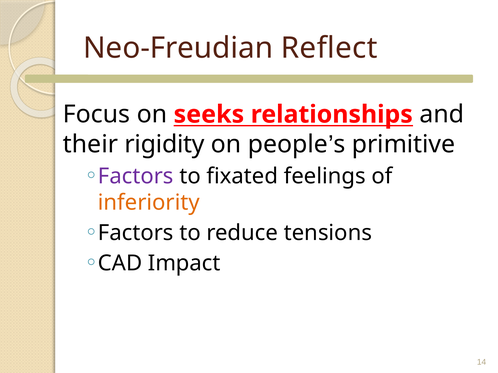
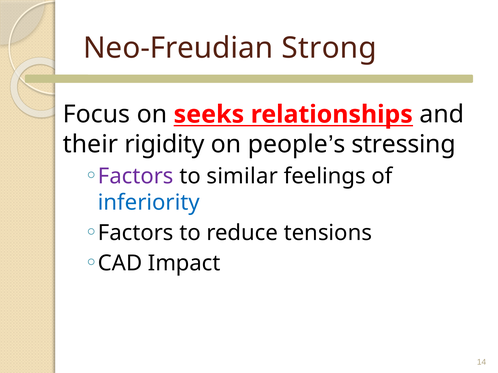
Reflect: Reflect -> Strong
primitive: primitive -> stressing
fixated: fixated -> similar
inferiority colour: orange -> blue
